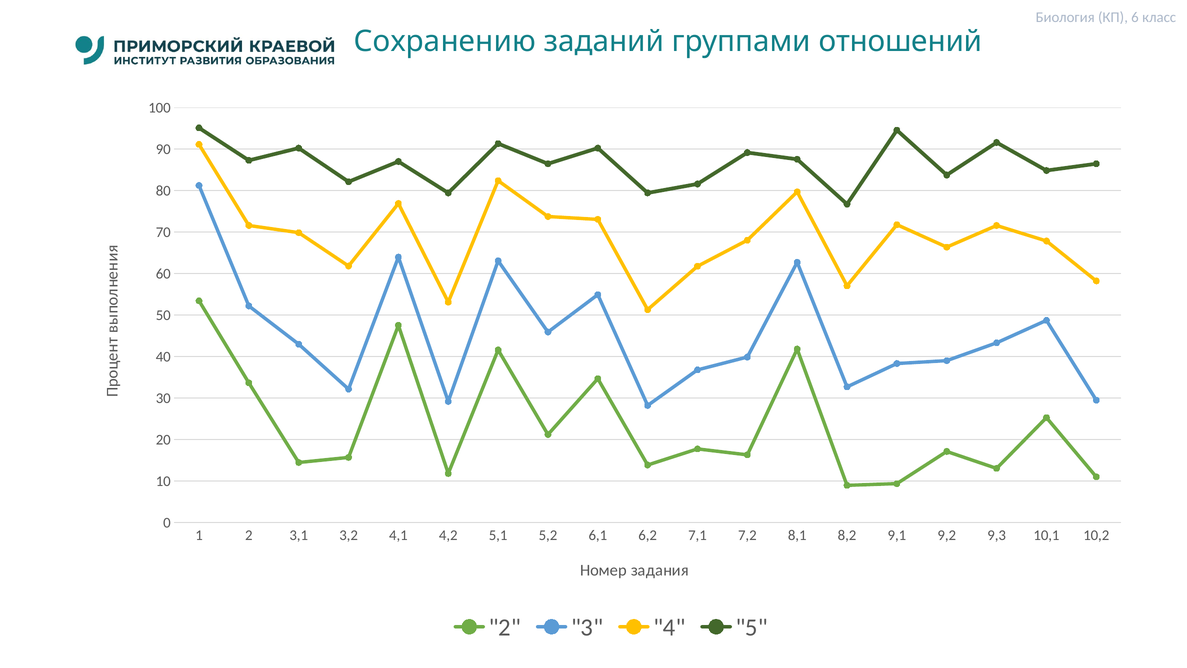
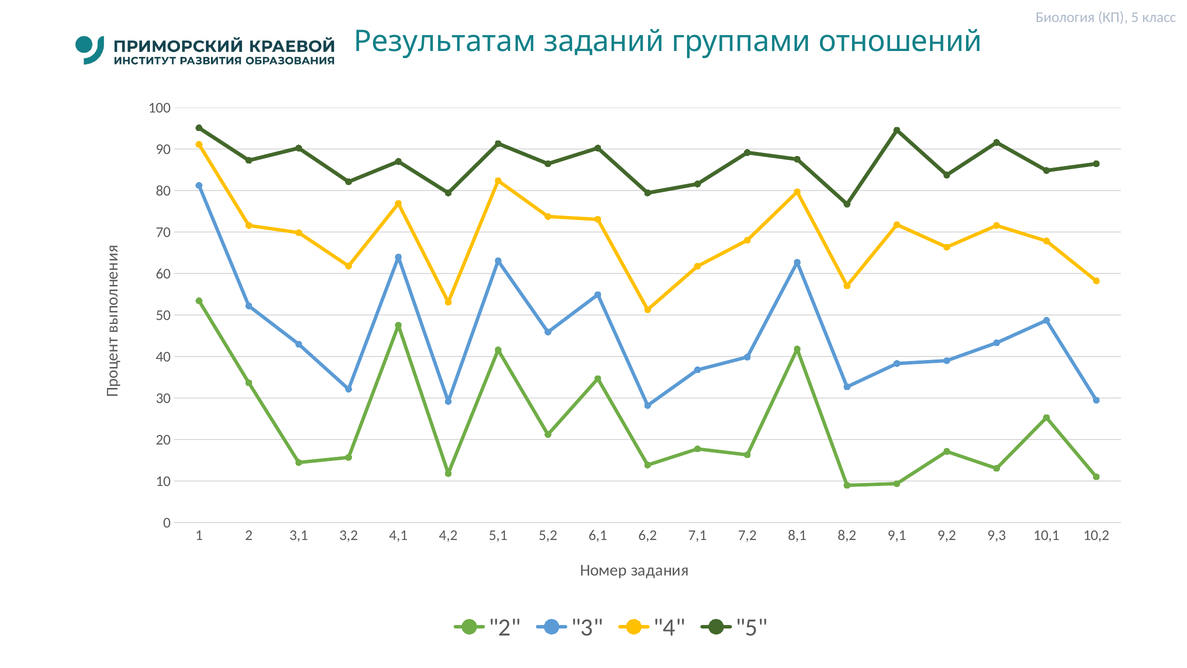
КП 6: 6 -> 5
Сохранению: Сохранению -> Результатам
